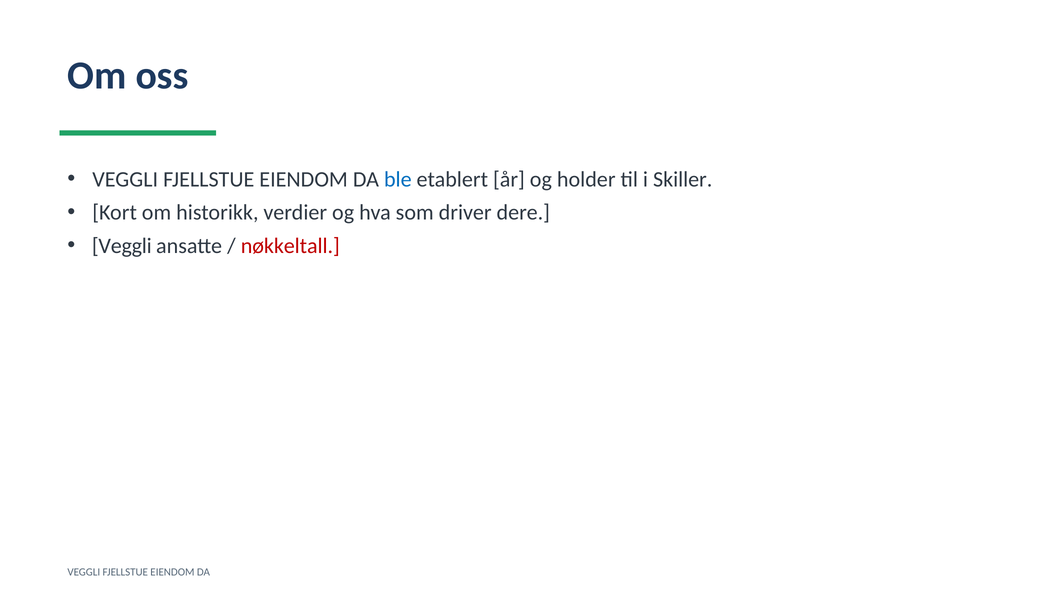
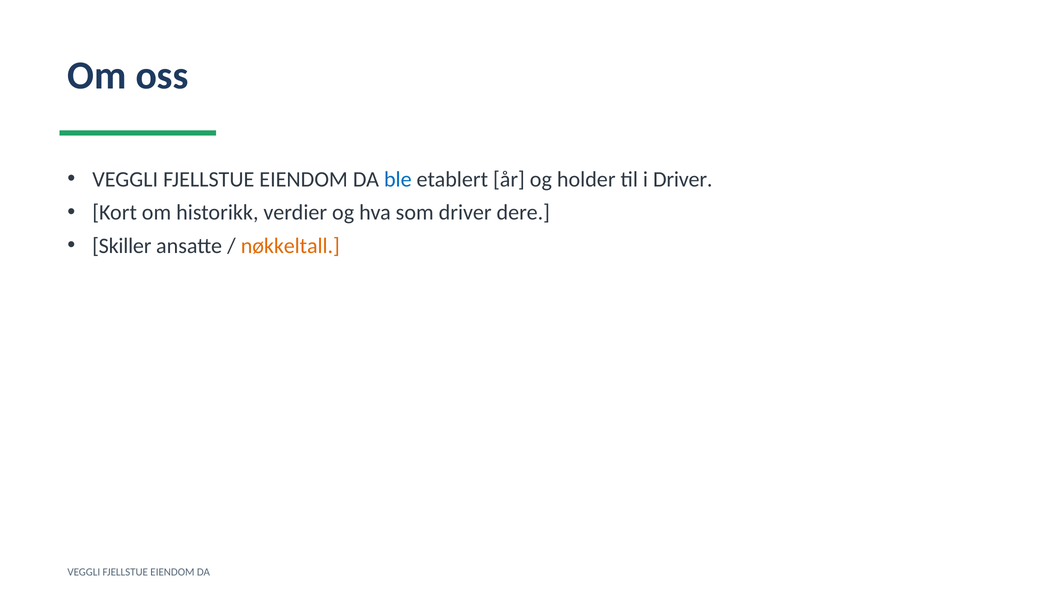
i Skiller: Skiller -> Driver
Veggli at (122, 246): Veggli -> Skiller
nøkkeltall colour: red -> orange
